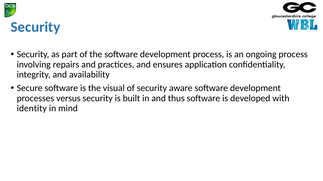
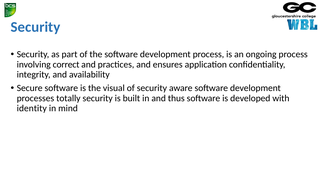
repairs: repairs -> correct
versus: versus -> totally
